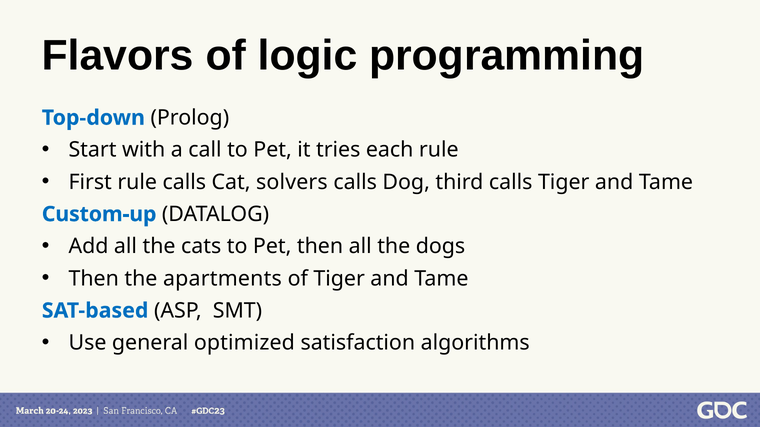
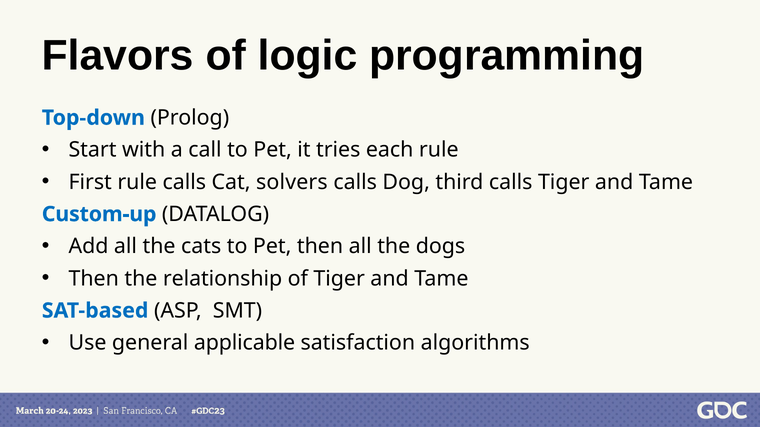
apartments: apartments -> relationship
optimized: optimized -> applicable
